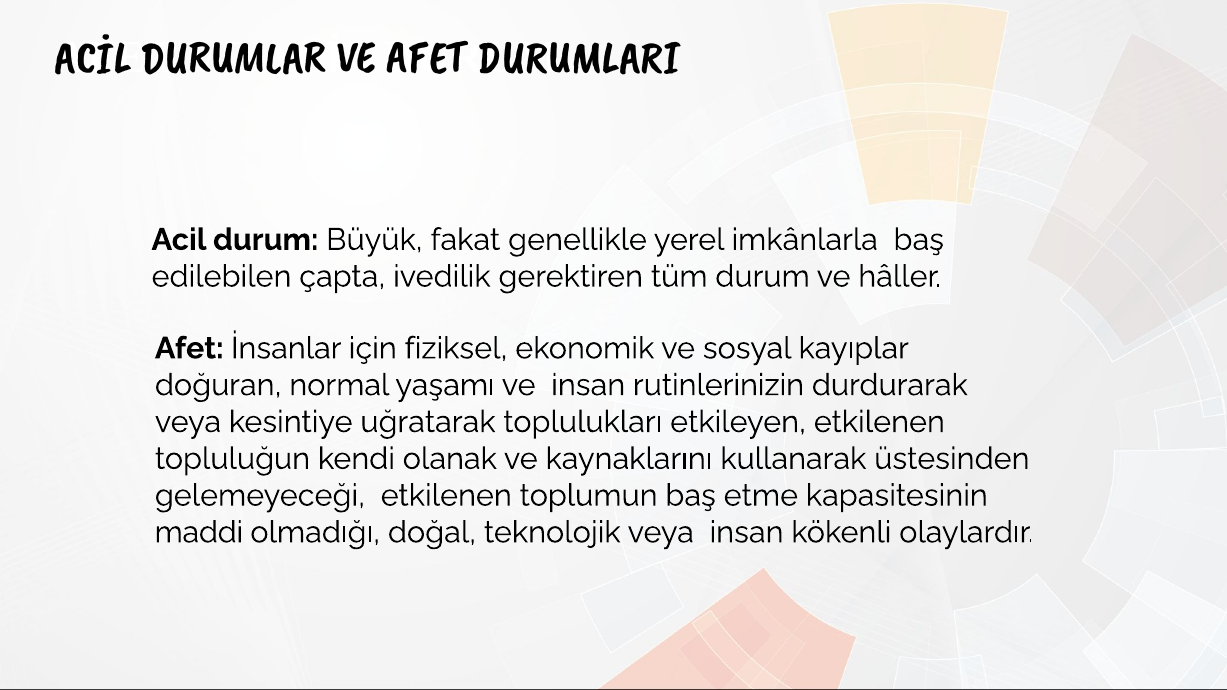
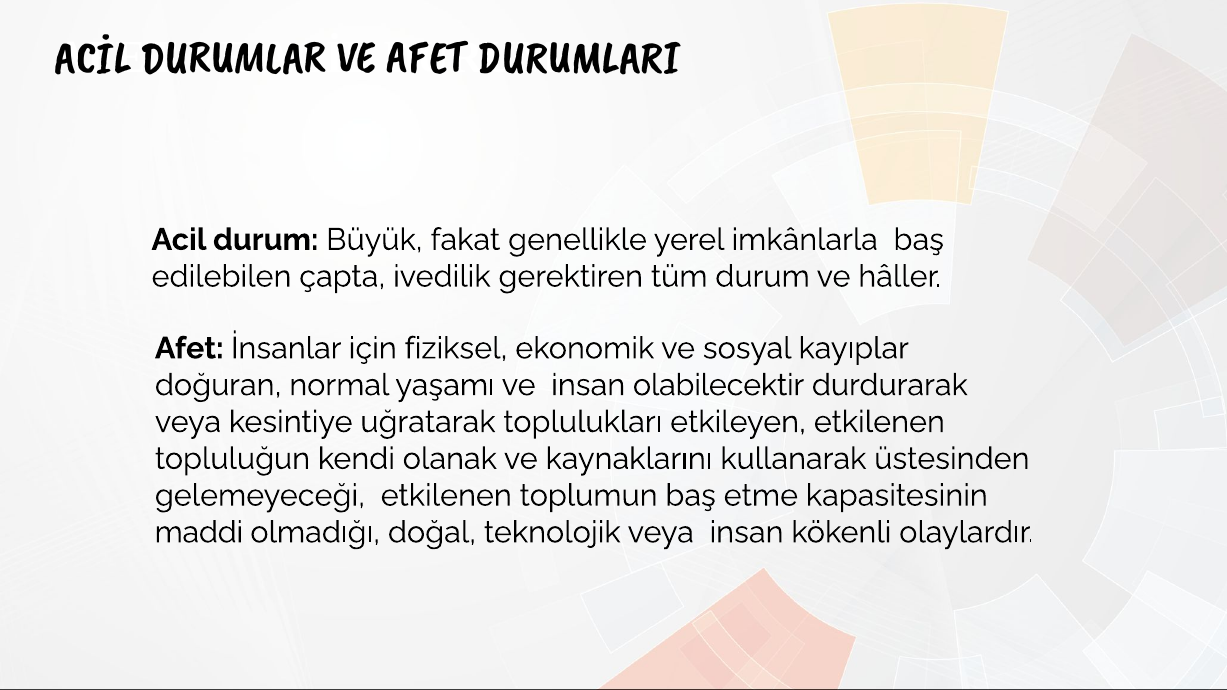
rutinlerinizin: rutinlerinizin -> olabilecektir
